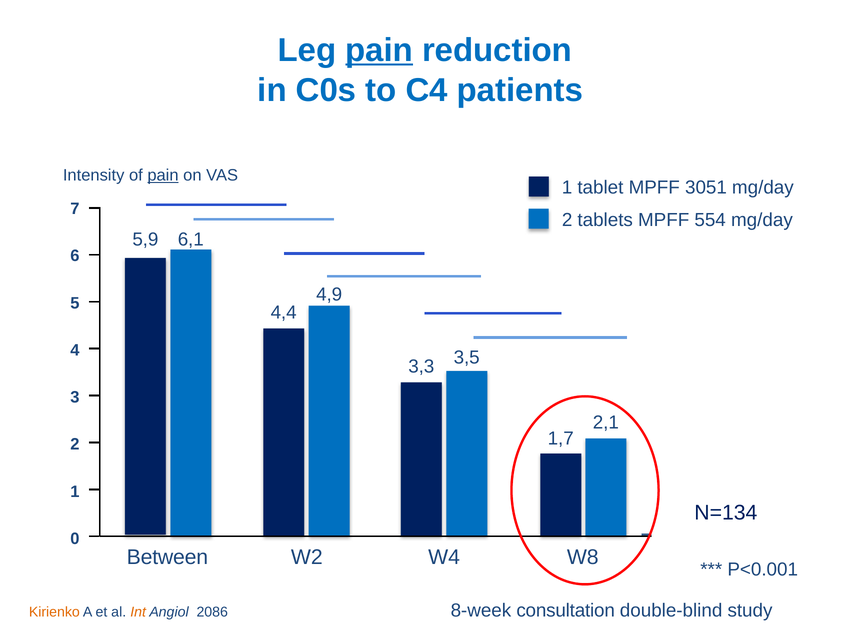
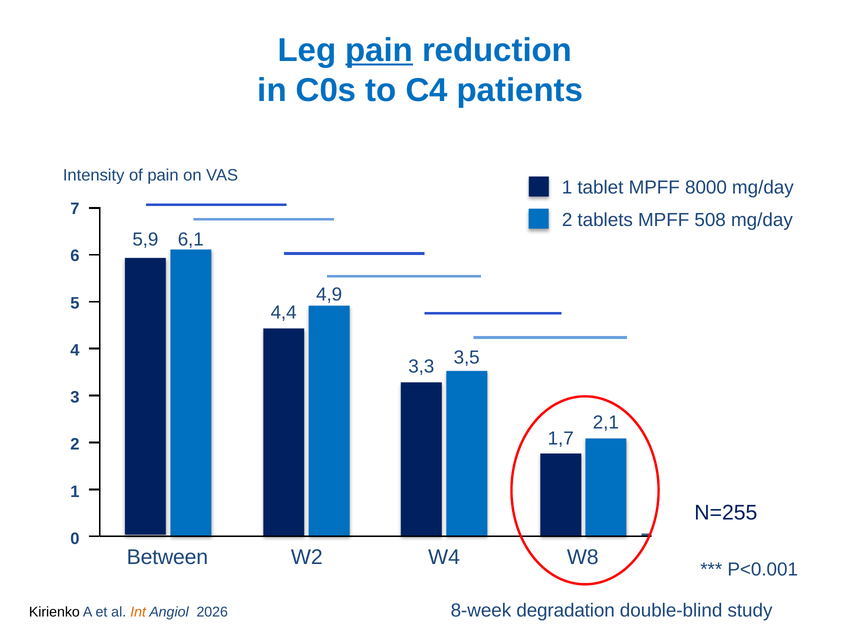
pain at (163, 175) underline: present -> none
3051: 3051 -> 8000
554: 554 -> 508
N=134: N=134 -> N=255
consultation: consultation -> degradation
Kirienko colour: orange -> black
2086: 2086 -> 2026
